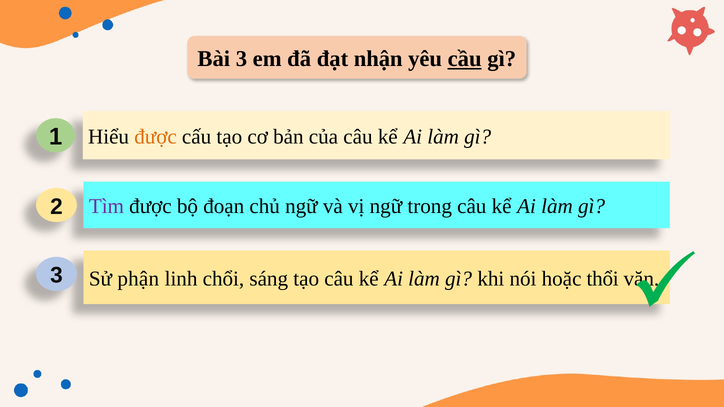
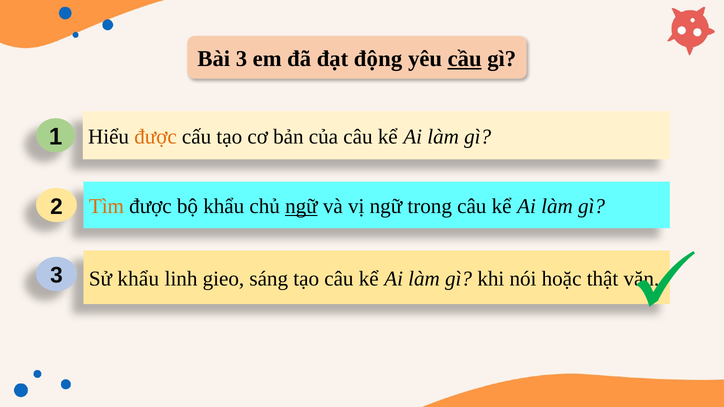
nhận: nhận -> động
Tìm colour: purple -> orange
bộ đoạn: đoạn -> khẩu
ngữ at (301, 207) underline: none -> present
Sử phận: phận -> khẩu
chổi: chổi -> gieo
thổi: thổi -> thật
